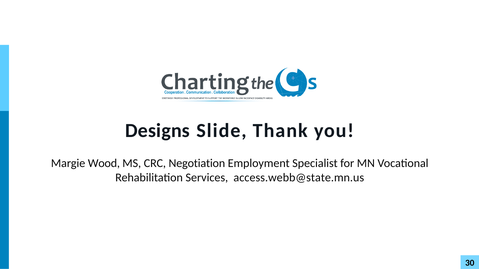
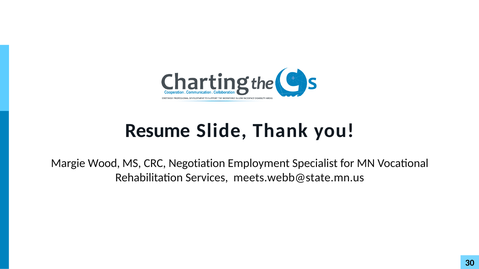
Designs: Designs -> Resume
access.webb@state.mn.us: access.webb@state.mn.us -> meets.webb@state.mn.us
